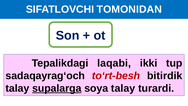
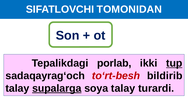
laqabi: laqabi -> porlab
tup underline: none -> present
bitirdik: bitirdik -> bildirib
